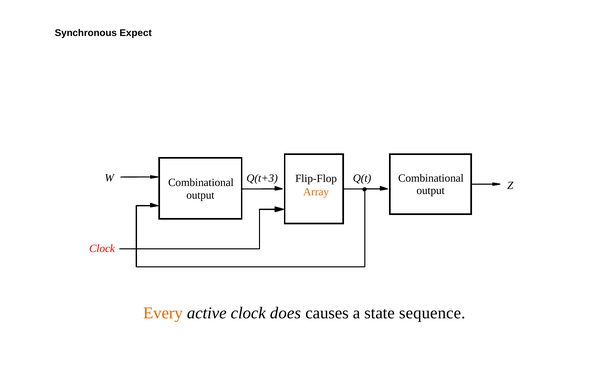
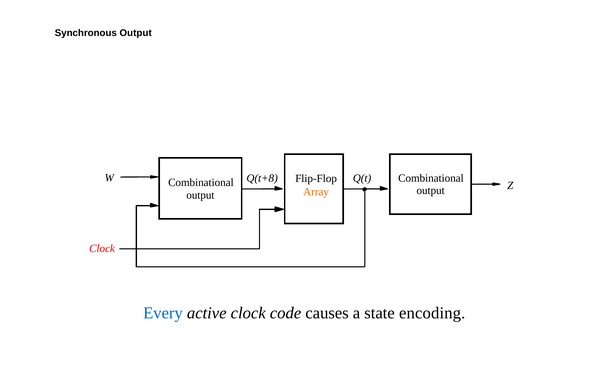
Synchronous Expect: Expect -> Output
Q(t+3: Q(t+3 -> Q(t+8
Every colour: orange -> blue
does: does -> code
sequence: sequence -> encoding
